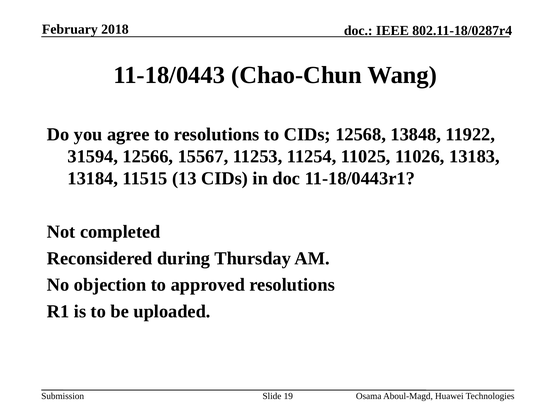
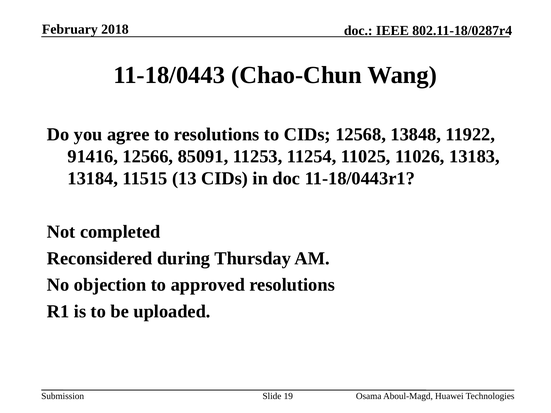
31594: 31594 -> 91416
15567: 15567 -> 85091
